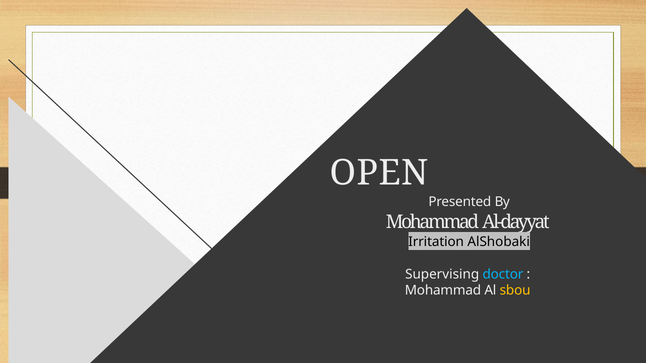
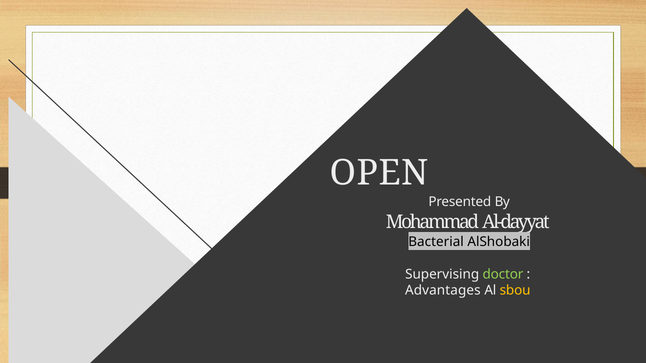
Irritation: Irritation -> Bacterial
doctor colour: light blue -> light green
Mohammad at (443, 291): Mohammad -> Advantages
